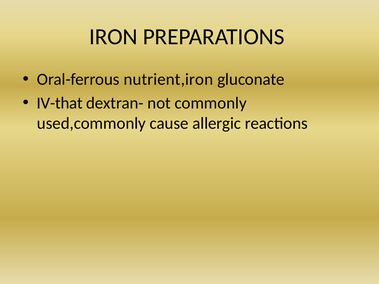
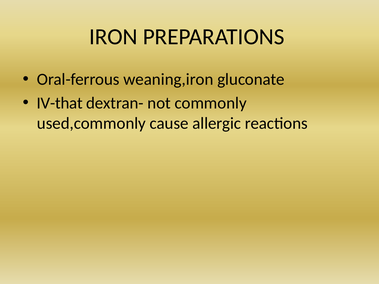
nutrient,iron: nutrient,iron -> weaning,iron
